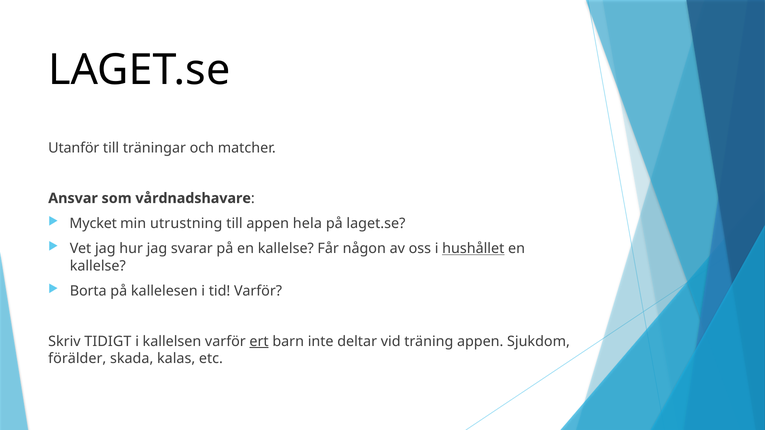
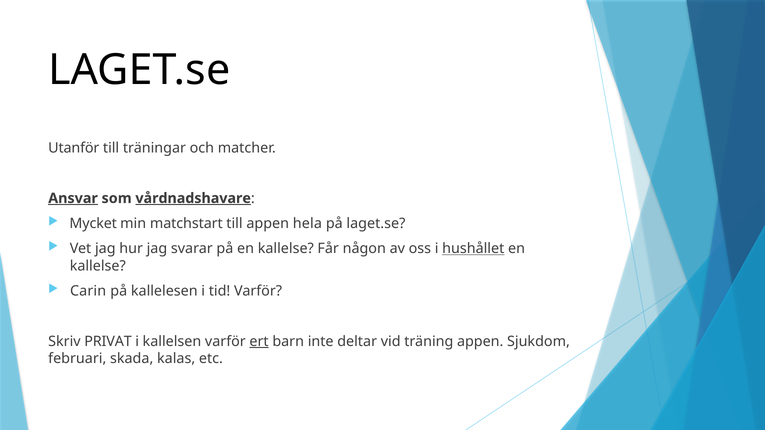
Ansvar underline: none -> present
vårdnadshavare underline: none -> present
utrustning: utrustning -> matchstart
Borta: Borta -> Carin
TIDIGT: TIDIGT -> PRIVAT
förälder: förälder -> februari
